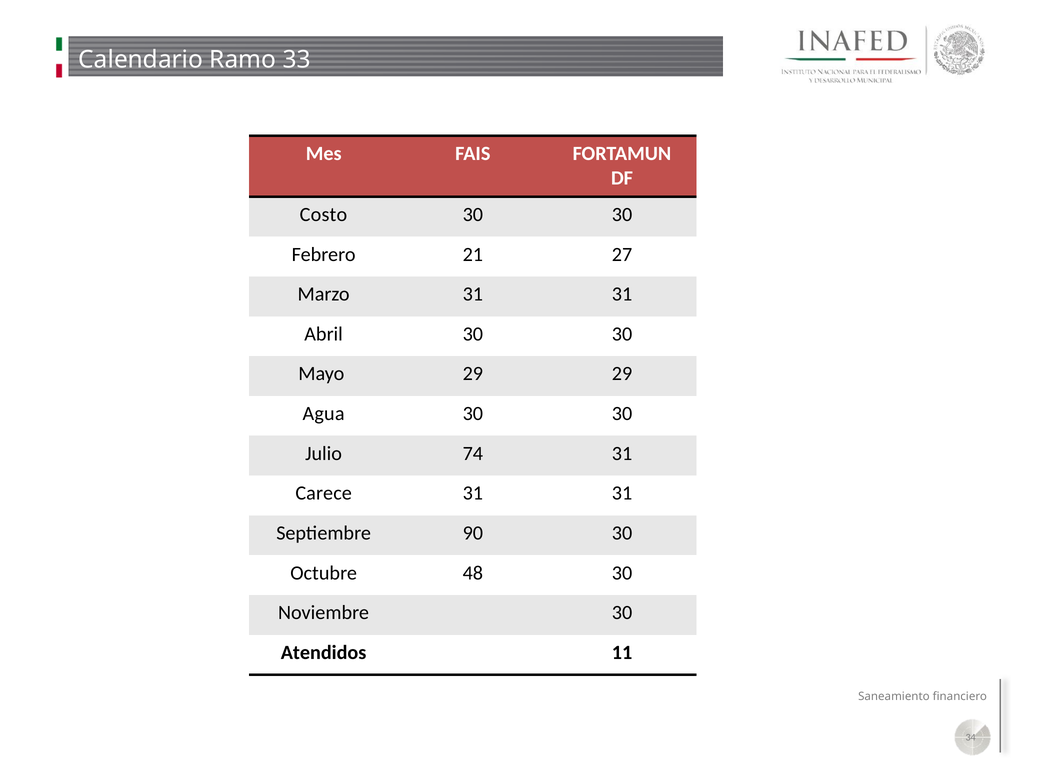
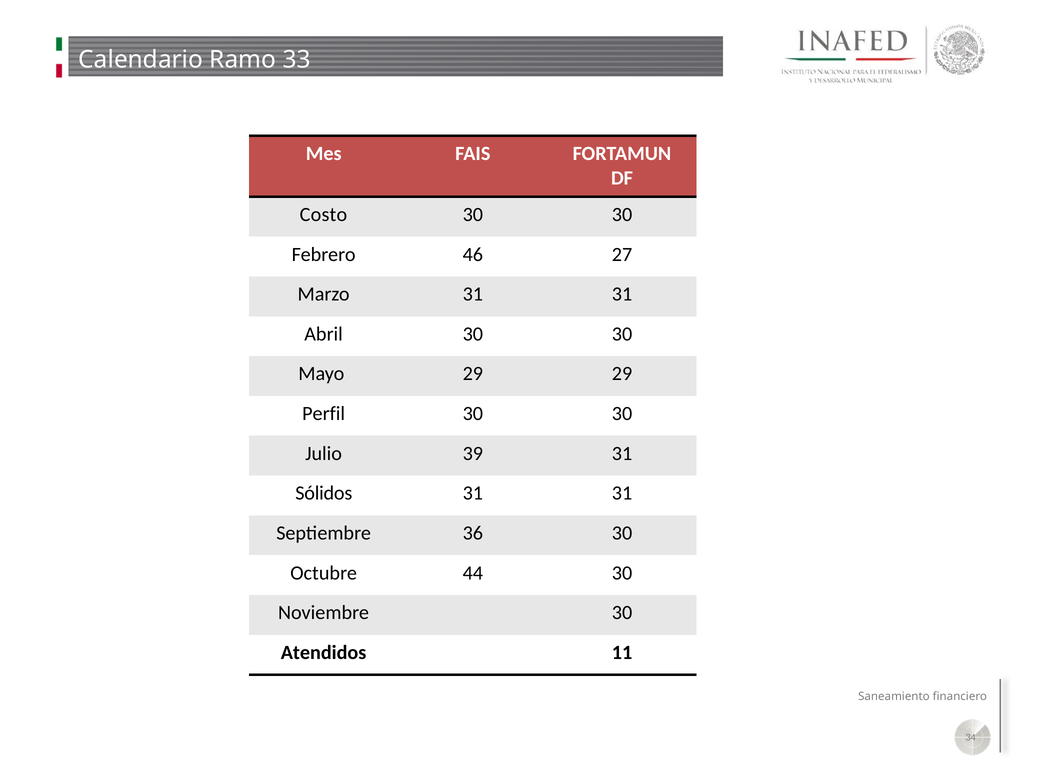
21: 21 -> 46
Agua: Agua -> Perfil
74: 74 -> 39
Carece: Carece -> Sólidos
90: 90 -> 36
48: 48 -> 44
